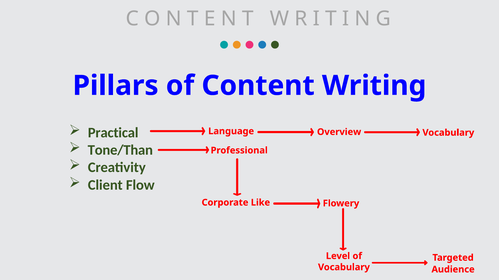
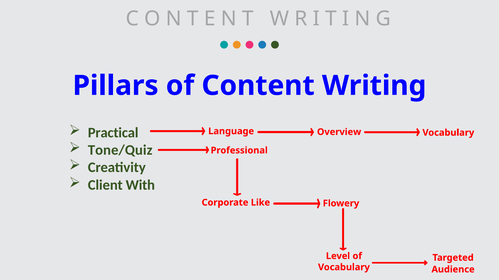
Tone/Than: Tone/Than -> Tone/Quiz
Flow: Flow -> With
